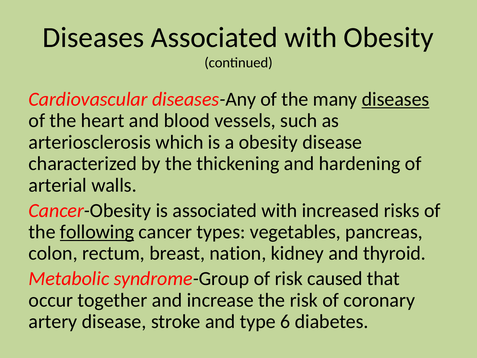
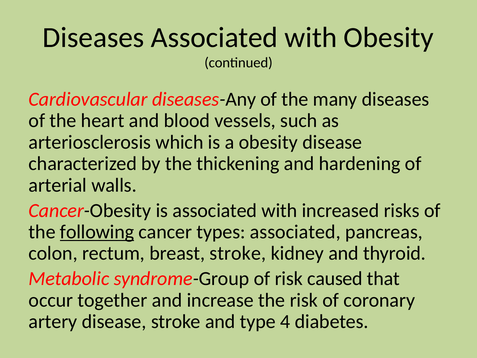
diseases at (396, 99) underline: present -> none
types vegetables: vegetables -> associated
breast nation: nation -> stroke
6: 6 -> 4
